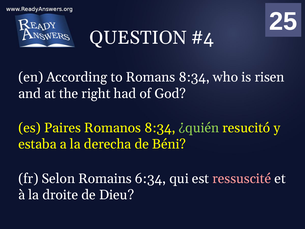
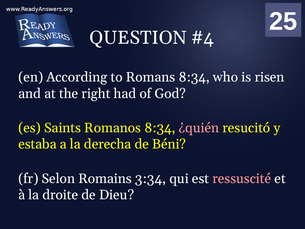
Paires: Paires -> Saints
¿quién colour: light green -> pink
6:34: 6:34 -> 3:34
